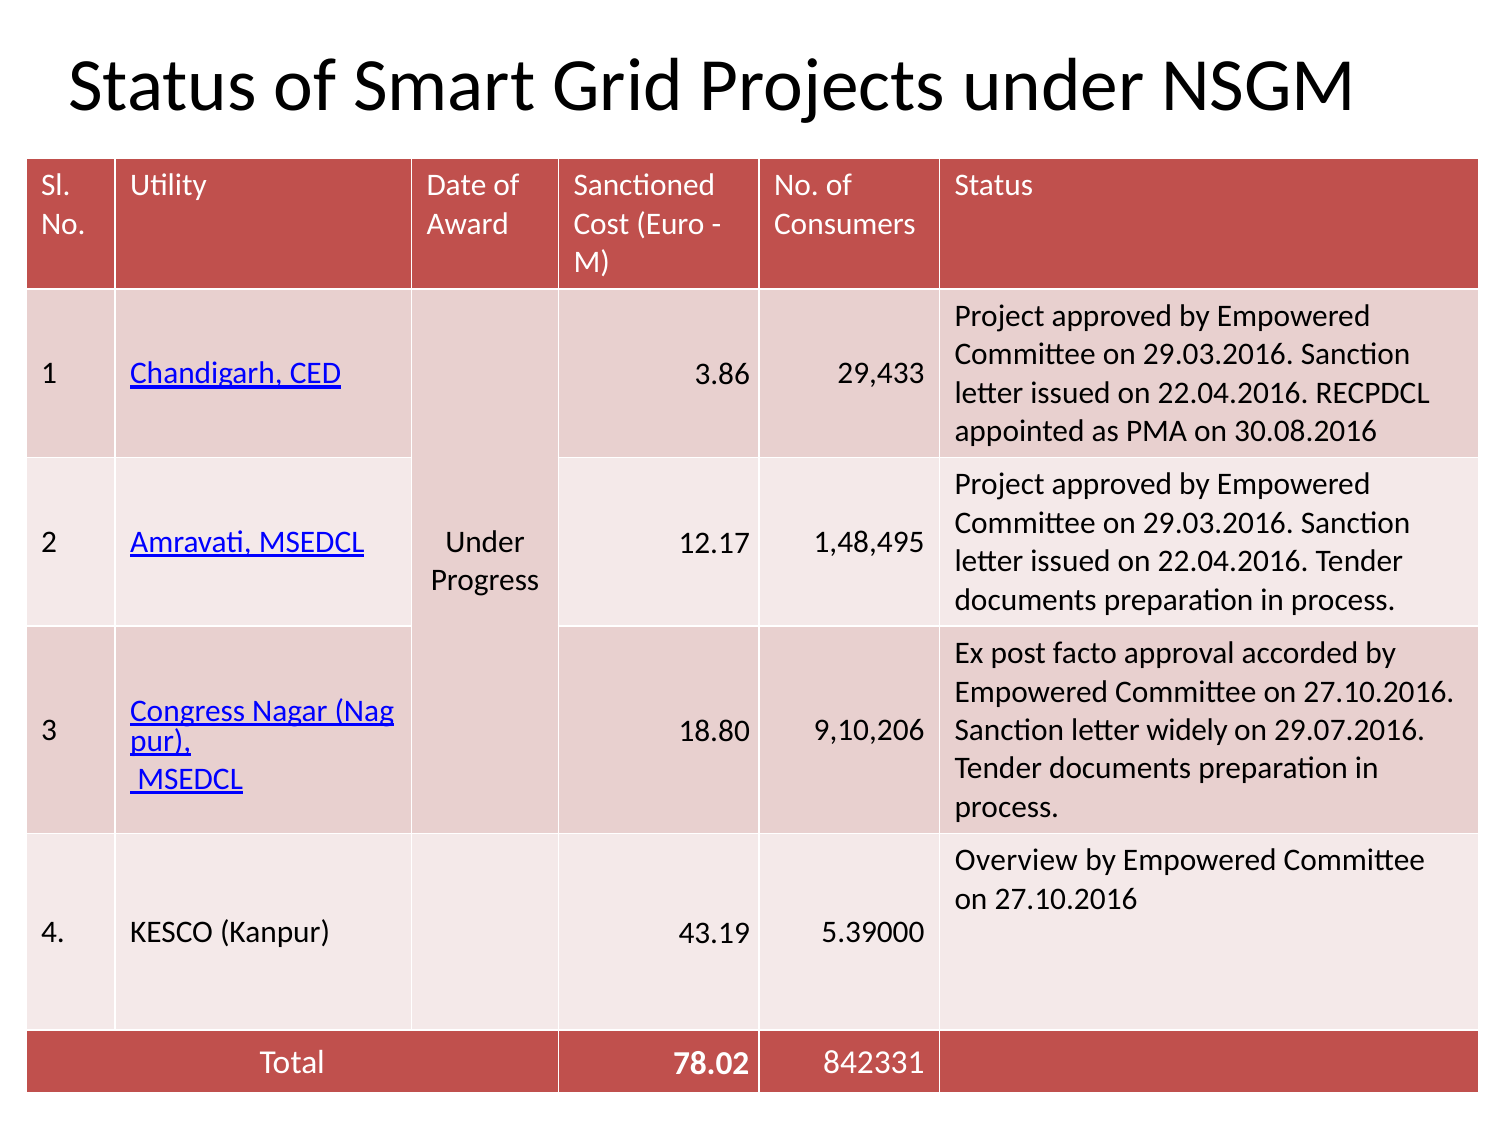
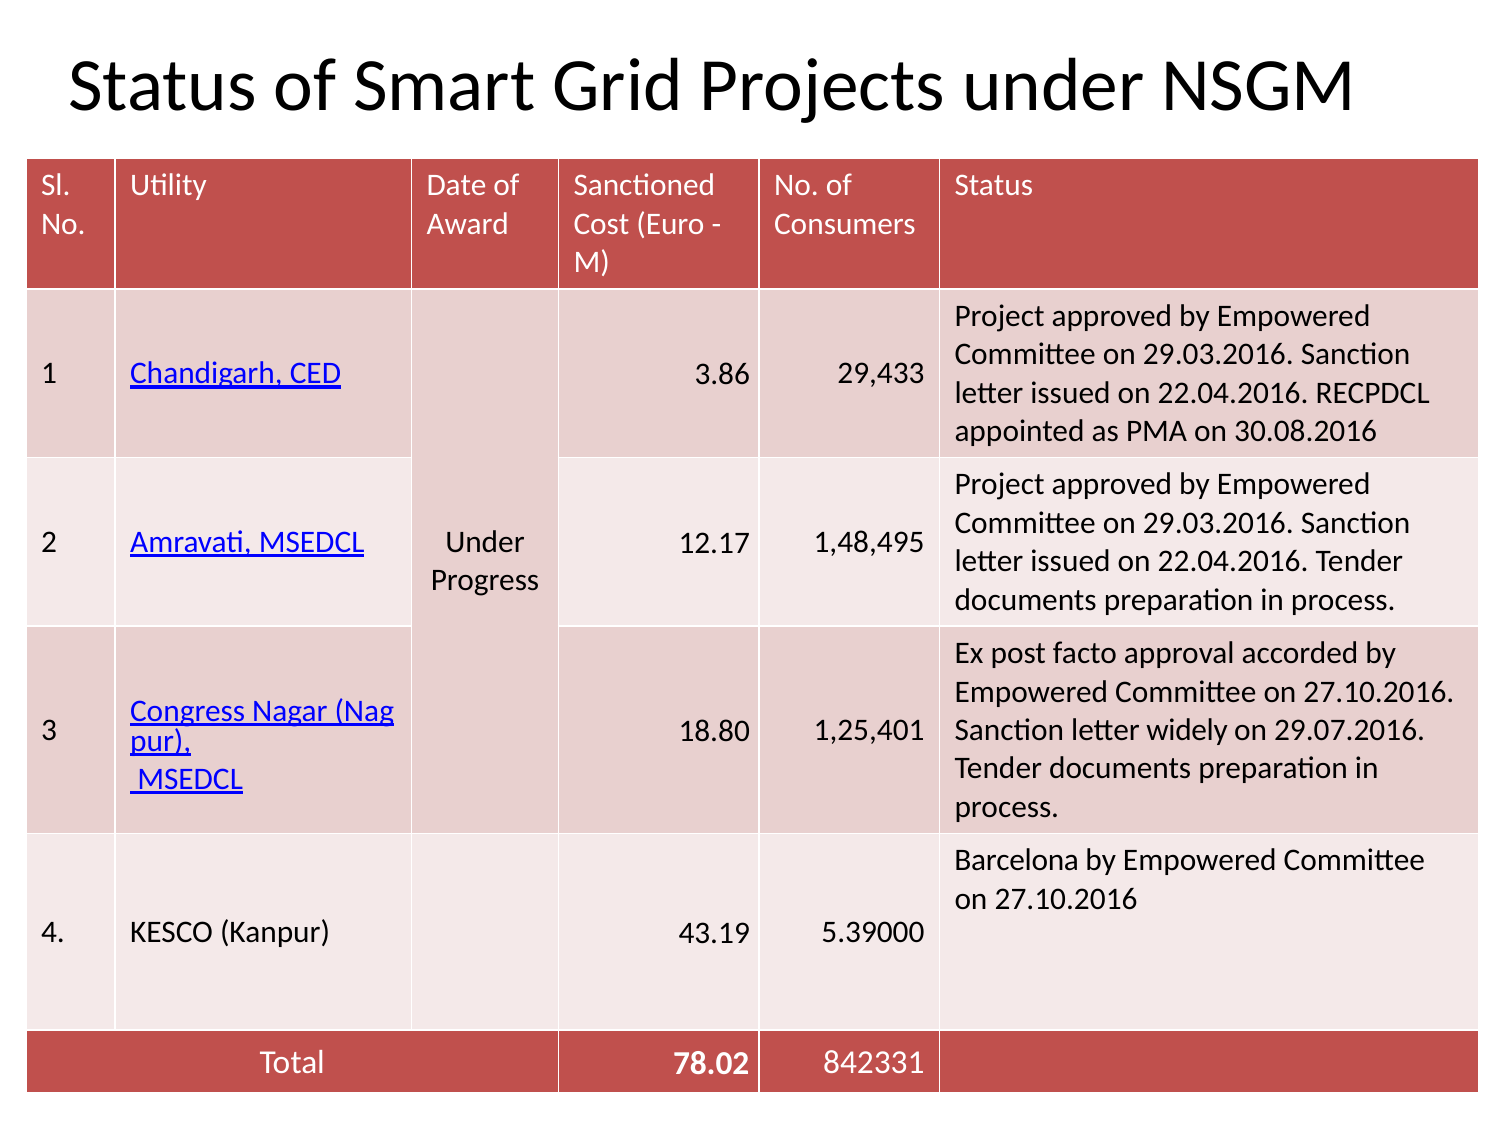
9,10,206: 9,10,206 -> 1,25,401
Overview: Overview -> Barcelona
